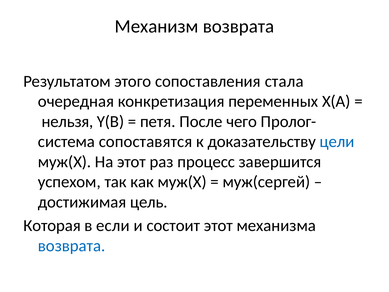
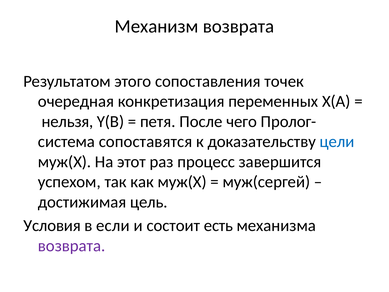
стала: стала -> точек
Которая: Которая -> Условия
состоит этот: этот -> есть
возврата at (72, 246) colour: blue -> purple
